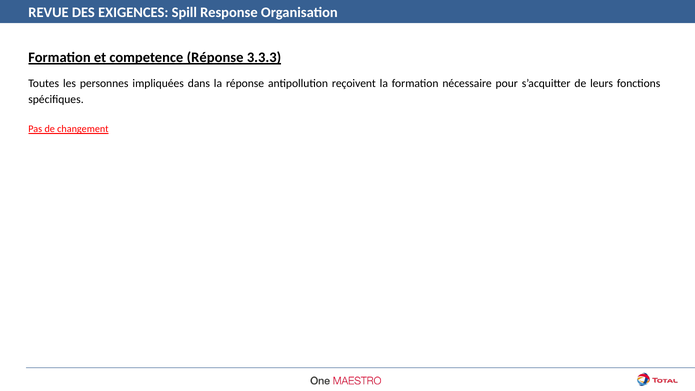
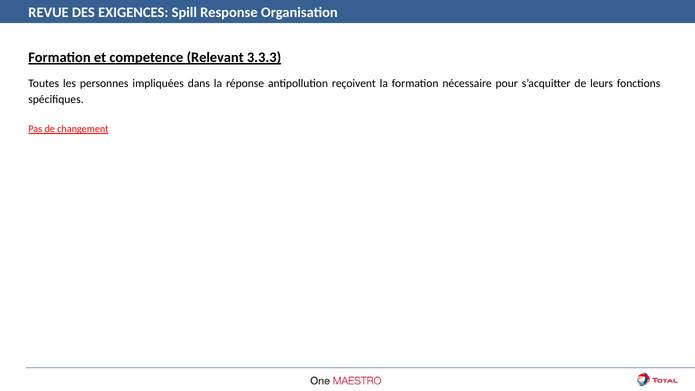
Réponse: Réponse -> Relevant
